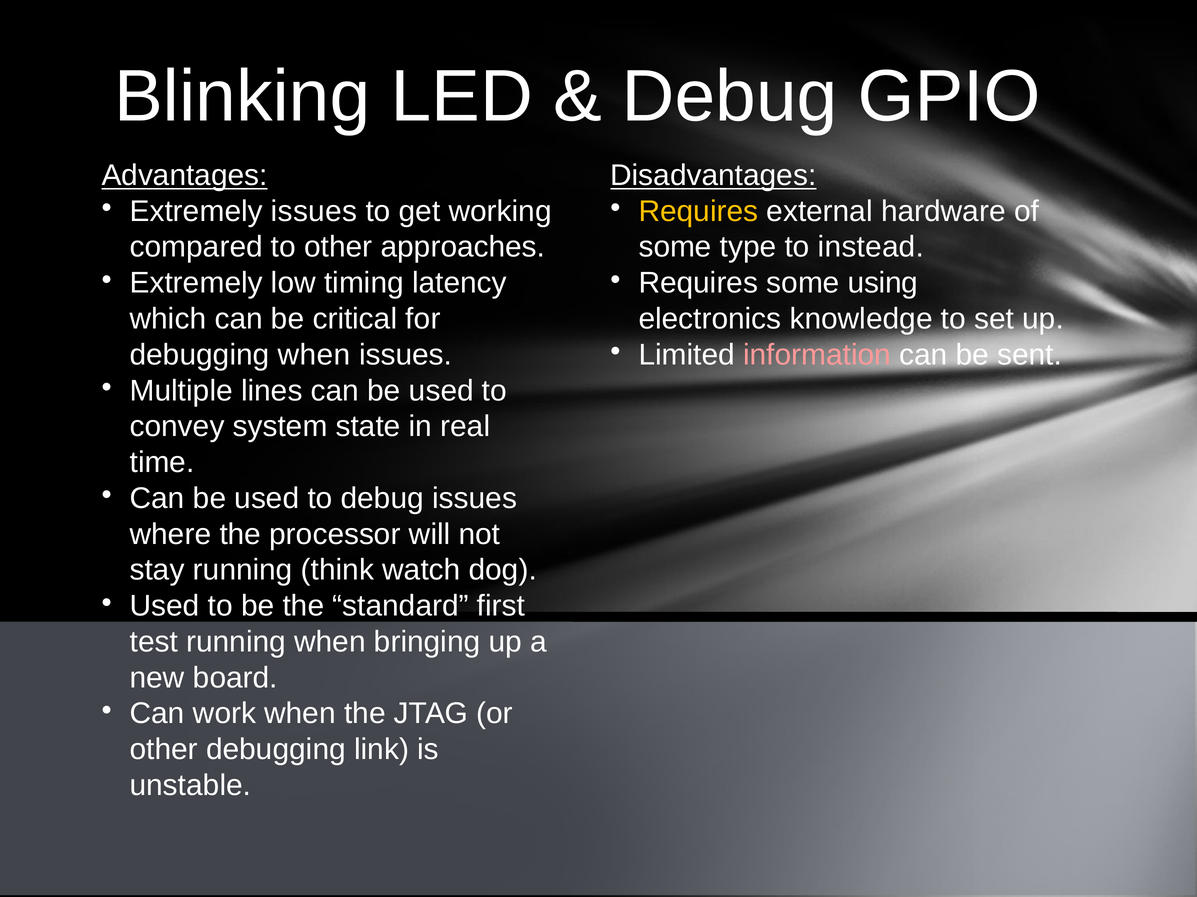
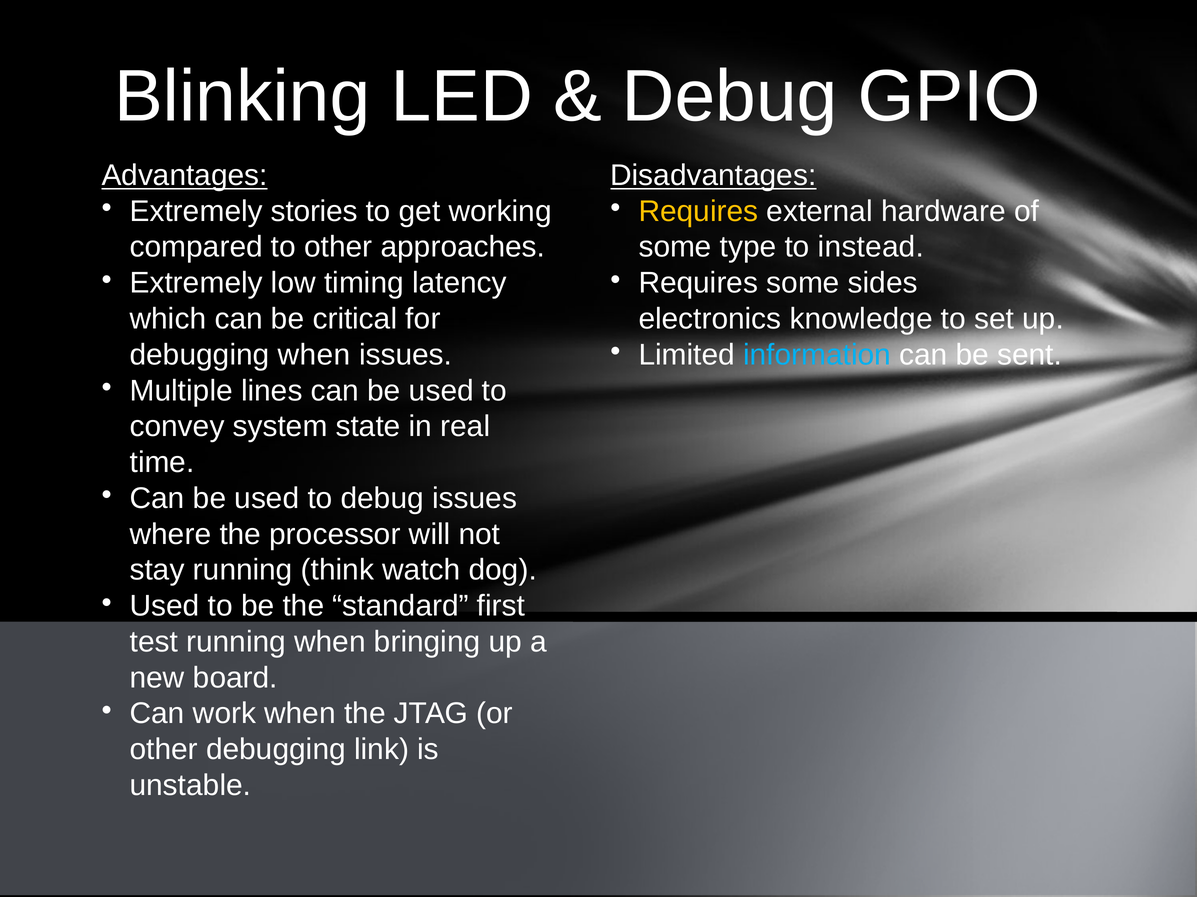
Extremely issues: issues -> stories
using: using -> sides
information colour: pink -> light blue
